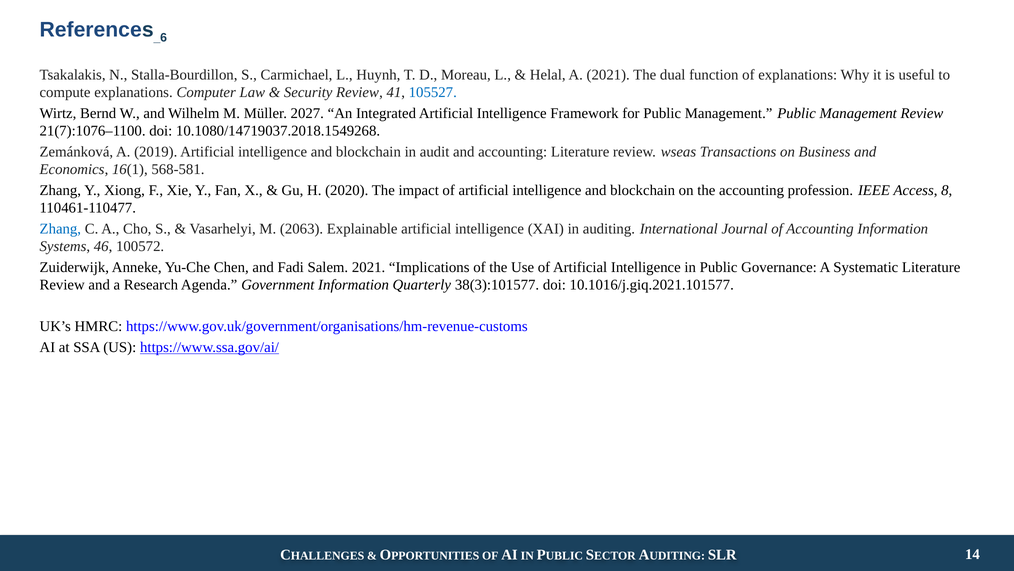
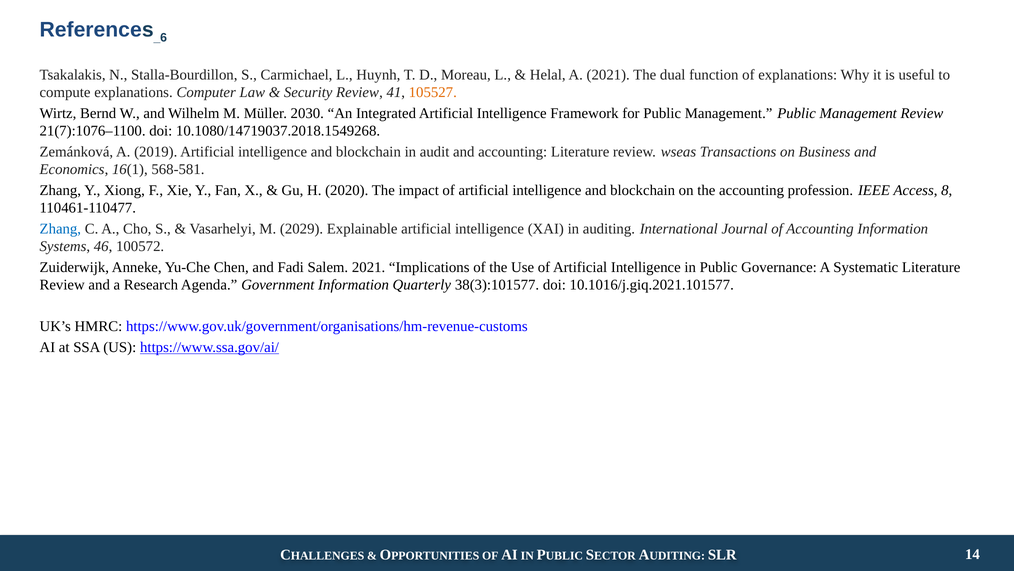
105527 colour: blue -> orange
2027: 2027 -> 2030
2063: 2063 -> 2029
